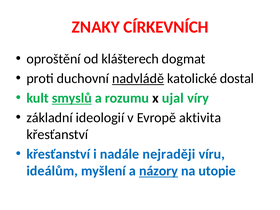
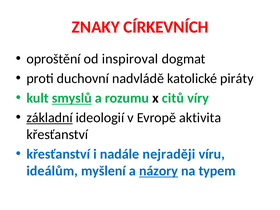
klášterech: klášterech -> inspiroval
nadvládě underline: present -> none
dostal: dostal -> piráty
ujal: ujal -> citů
základní underline: none -> present
utopie: utopie -> typem
